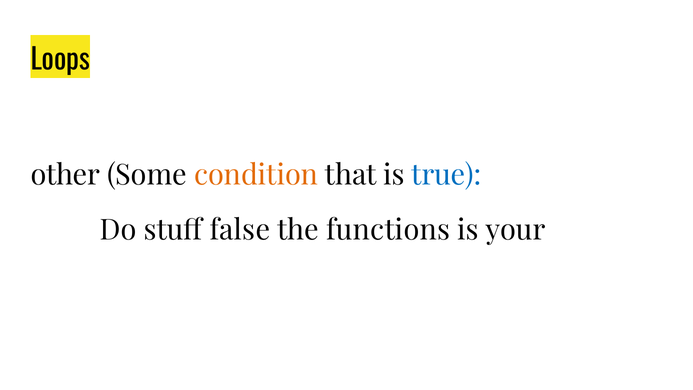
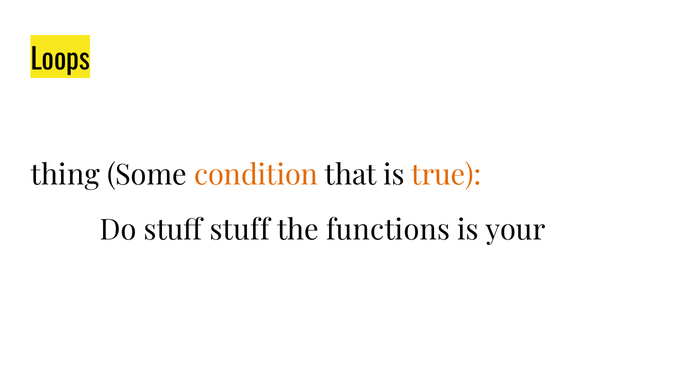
other: other -> thing
true colour: blue -> orange
stuff false: false -> stuff
